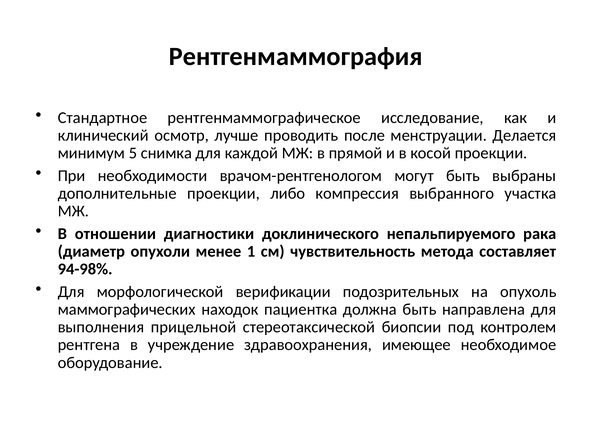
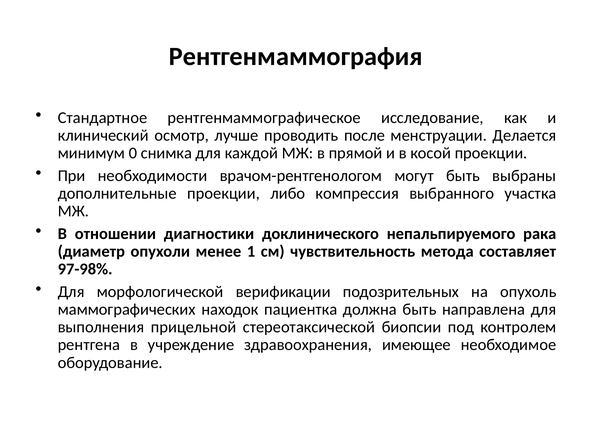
5: 5 -> 0
94-98%: 94-98% -> 97-98%
